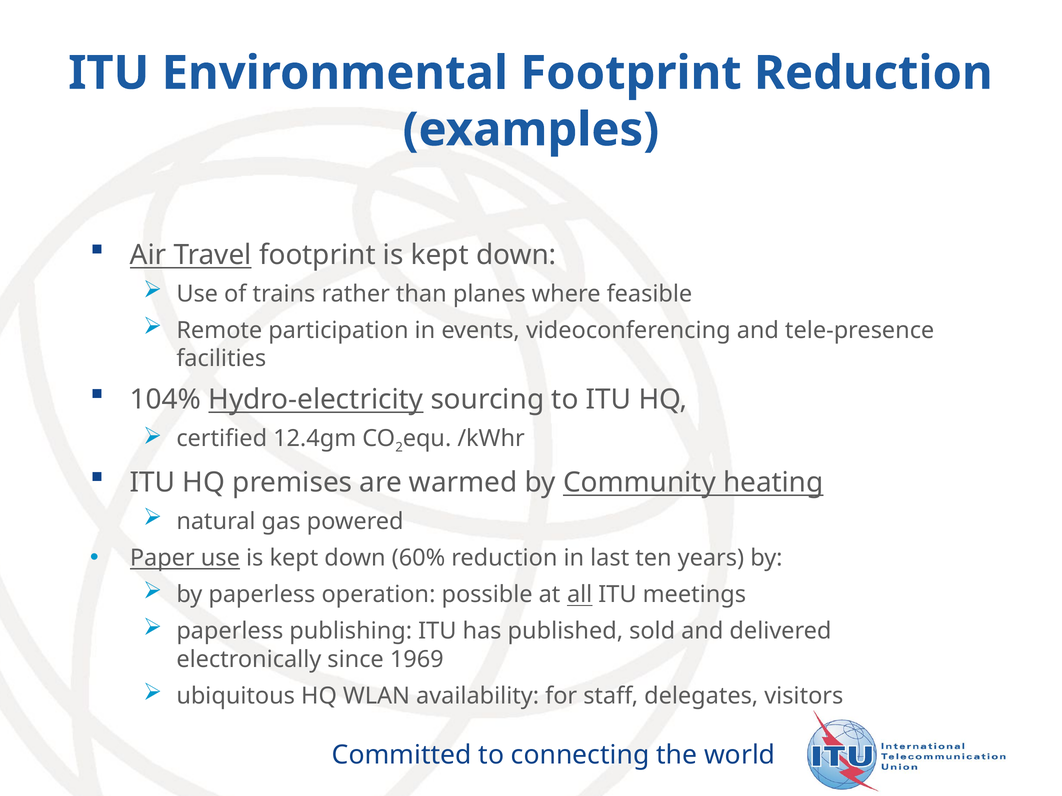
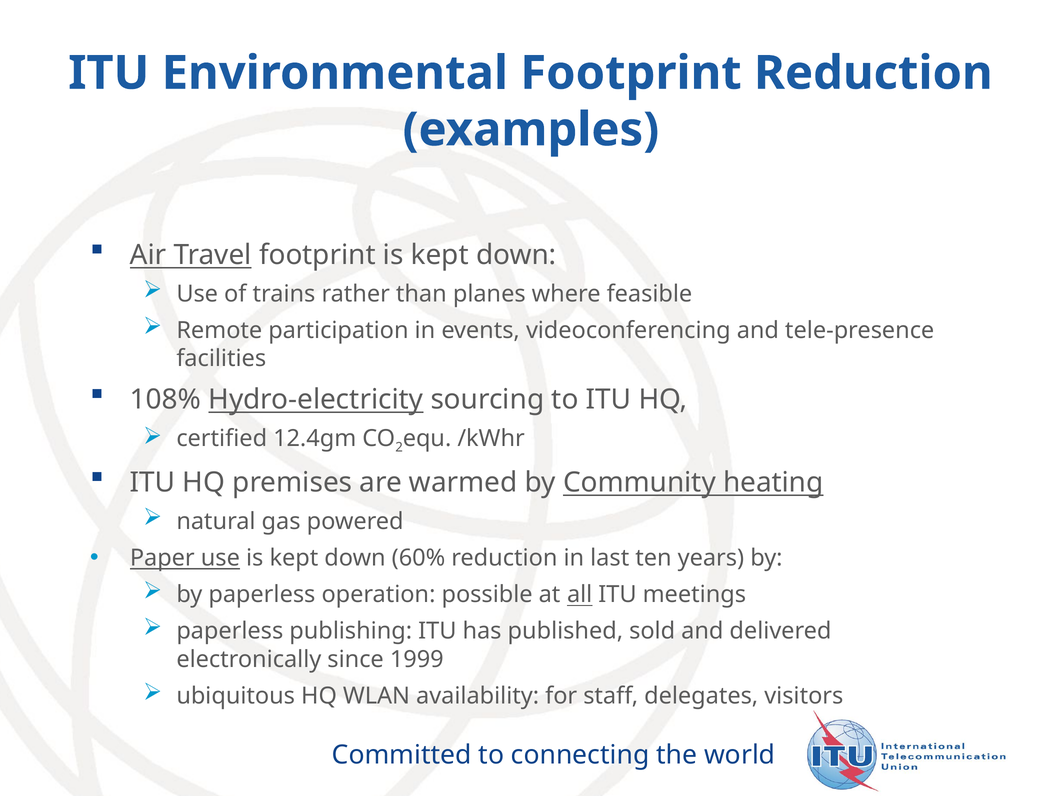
104%: 104% -> 108%
1969: 1969 -> 1999
